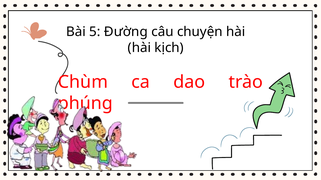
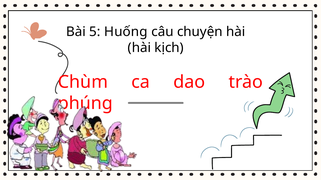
Đường: Đường -> Huống
